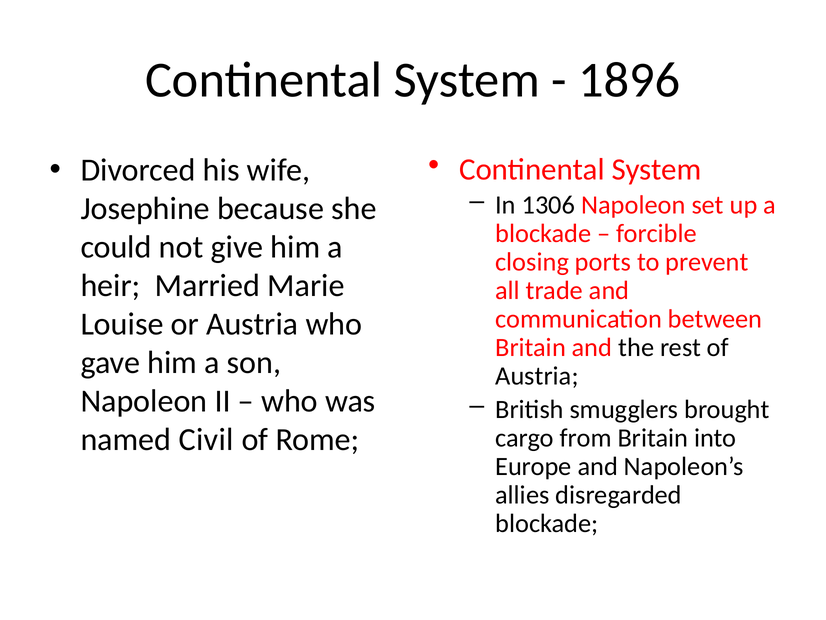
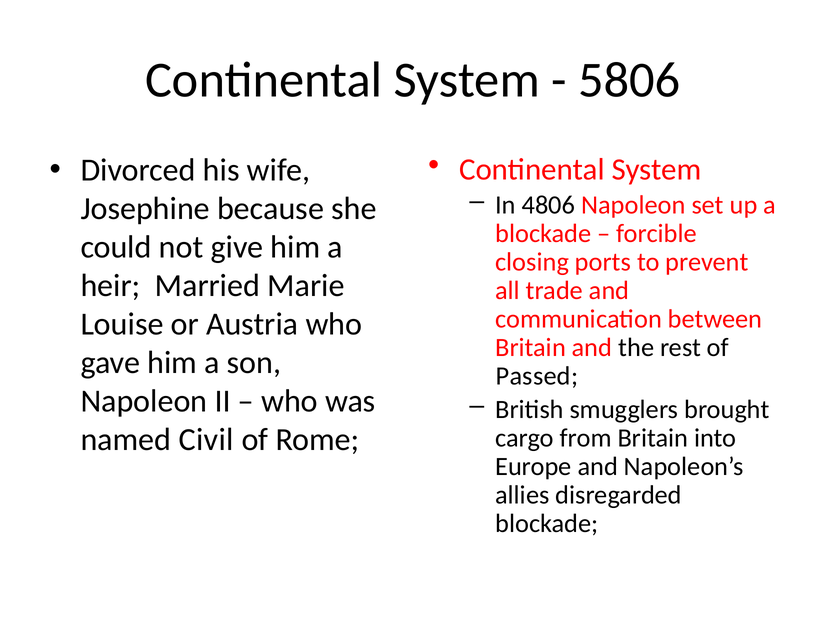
1896: 1896 -> 5806
1306: 1306 -> 4806
Austria at (537, 376): Austria -> Passed
